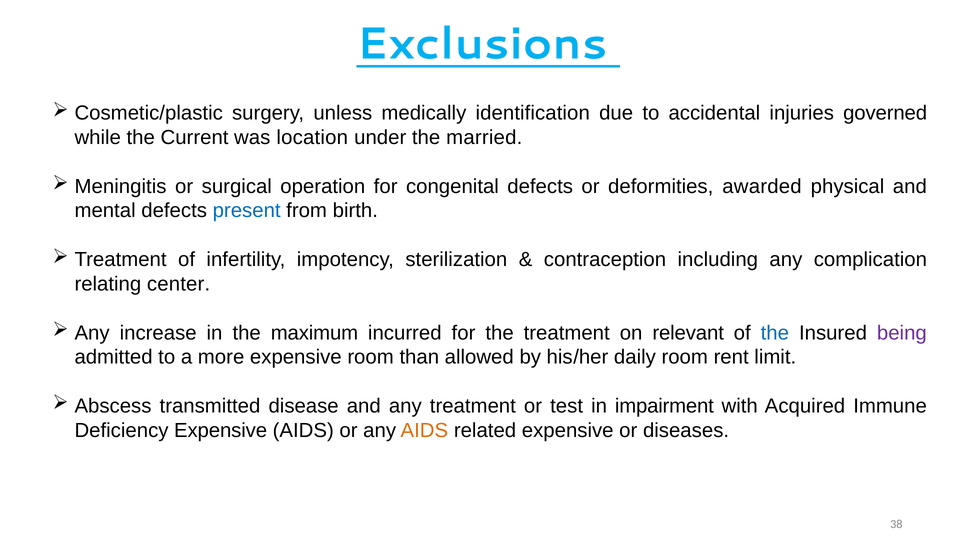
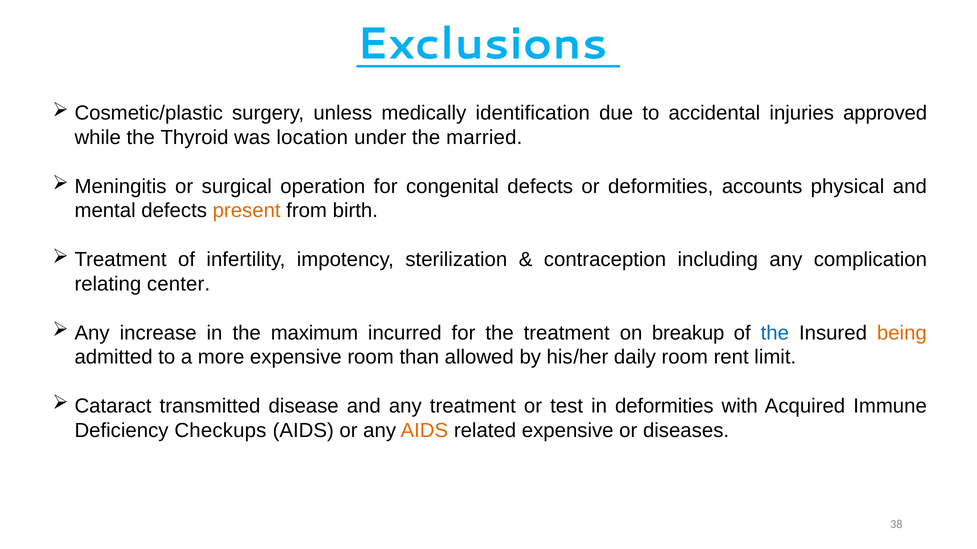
governed: governed -> approved
Current: Current -> Thyroid
awarded: awarded -> accounts
present colour: blue -> orange
relevant: relevant -> breakup
being colour: purple -> orange
Abscess: Abscess -> Cataract
in impairment: impairment -> deformities
Deficiency Expensive: Expensive -> Checkups
